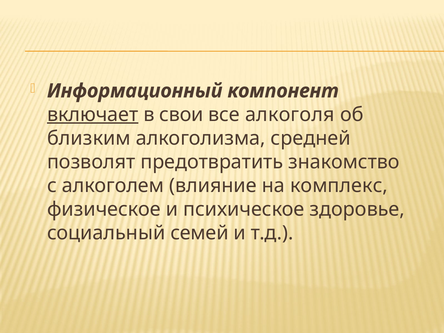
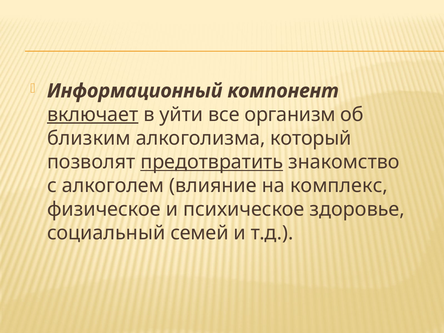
свои: свои -> уйти
алкоголя: алкоголя -> организм
средней: средней -> который
предотвратить underline: none -> present
